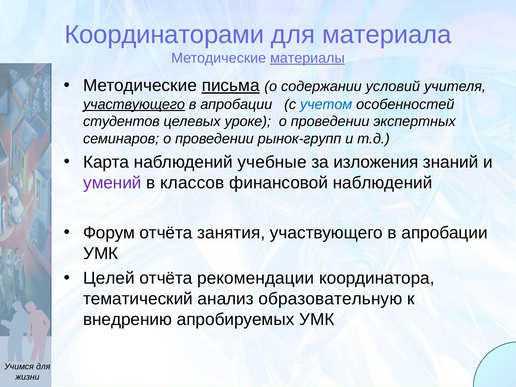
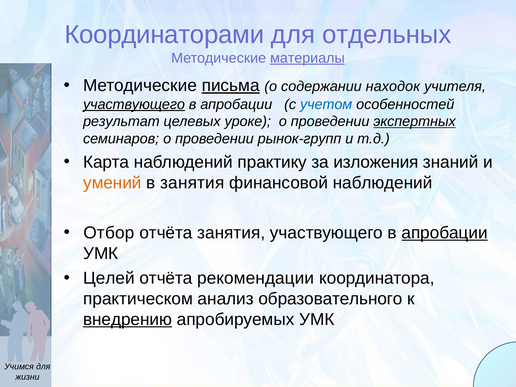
материала: материала -> отдельных
условий: условий -> находок
студентов: студентов -> результат
экспертных underline: none -> present
учебные: учебные -> практику
умений colour: purple -> orange
в классов: классов -> занятия
Форум: Форум -> Отбор
апробации at (445, 233) underline: none -> present
тематический: тематический -> практическом
образовательную: образовательную -> образовательного
внедрению underline: none -> present
